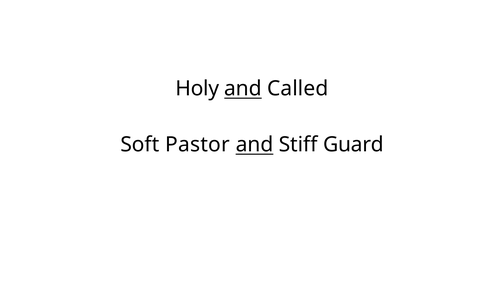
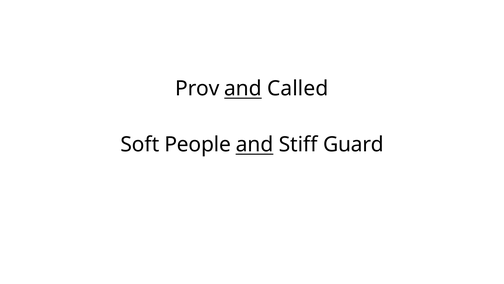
Holy: Holy -> Prov
Pastor: Pastor -> People
